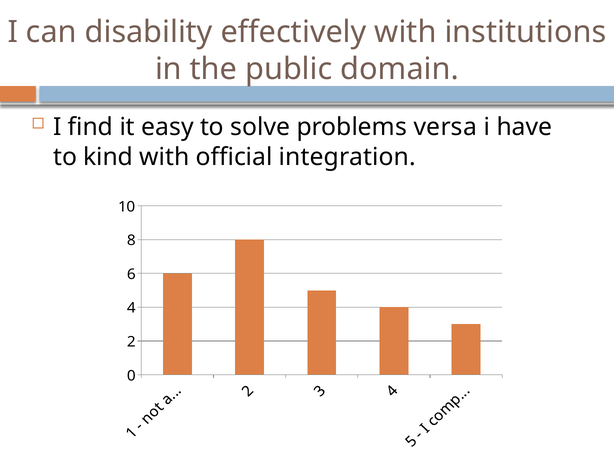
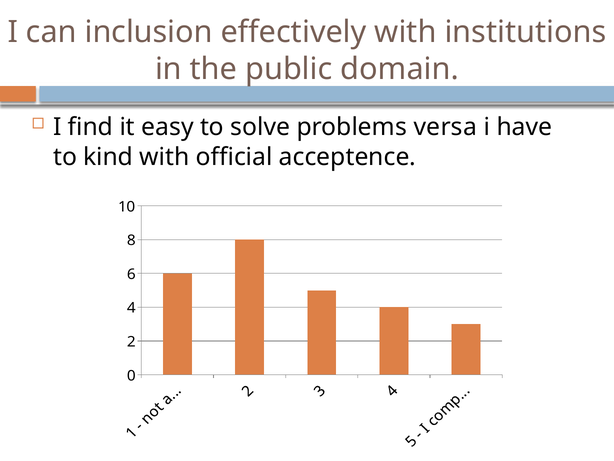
disability: disability -> inclusion
integration: integration -> acceptence
